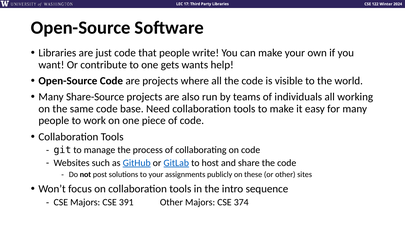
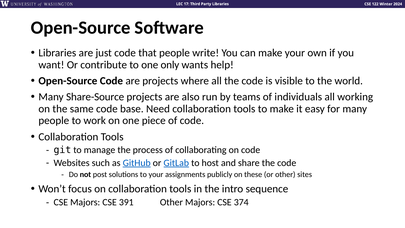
gets: gets -> only
